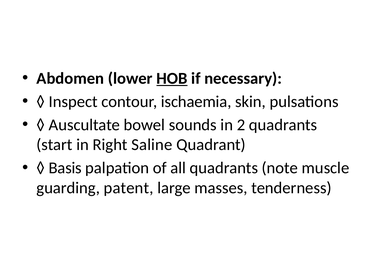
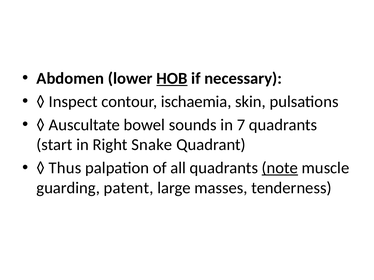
2: 2 -> 7
Saline: Saline -> Snake
Basis: Basis -> Thus
note underline: none -> present
